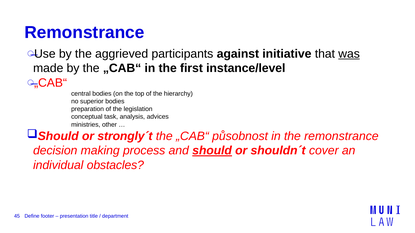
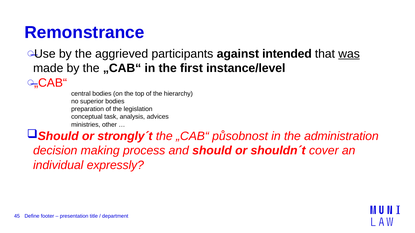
initiative: initiative -> intended
the remonstrance: remonstrance -> administration
should underline: present -> none
obstacles: obstacles -> expressly
